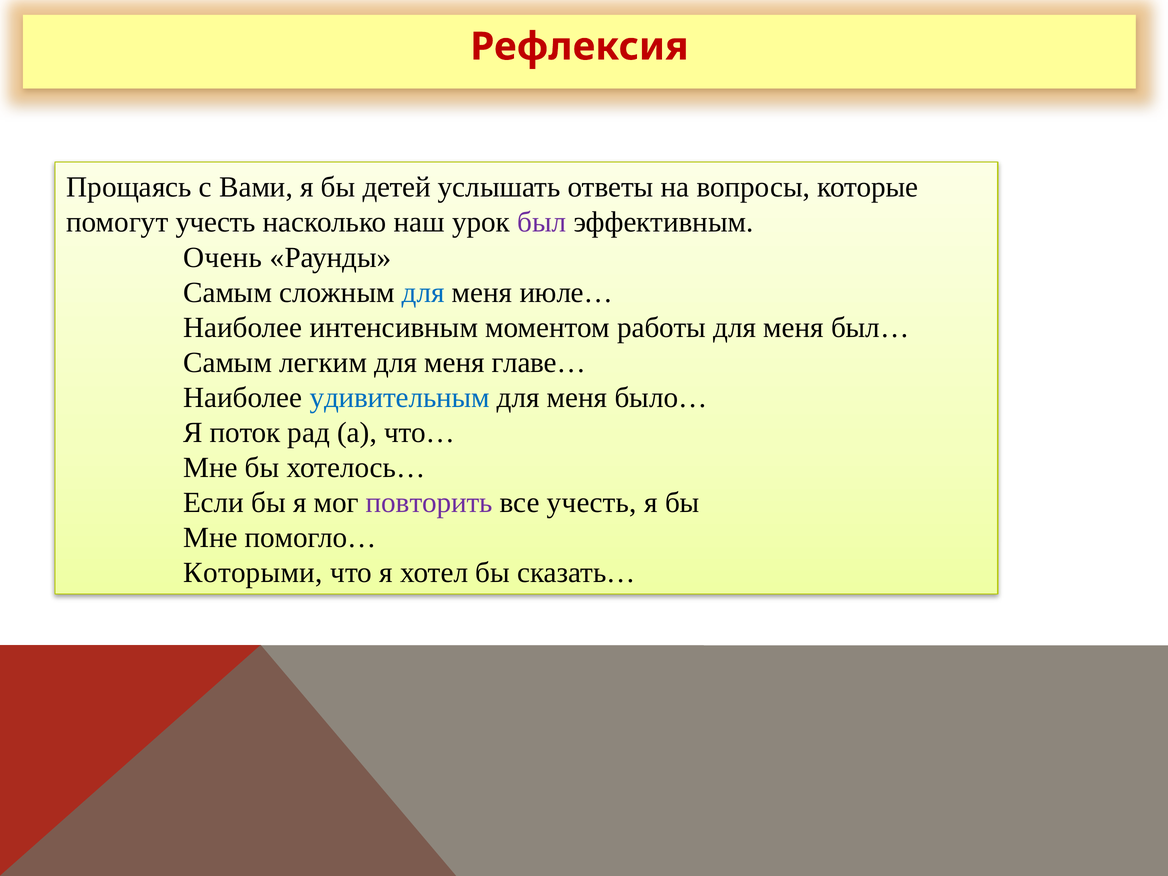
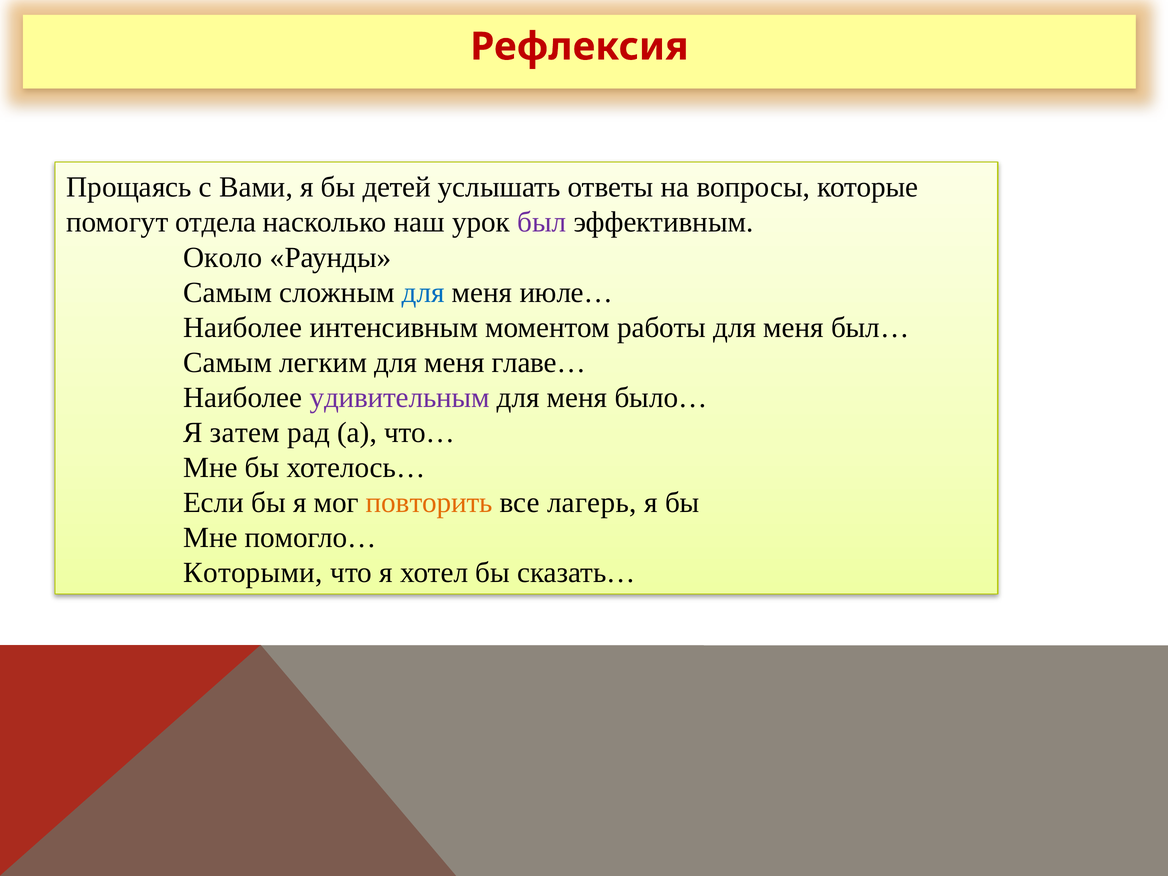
помогут учесть: учесть -> отдела
Очень: Очень -> Около
удивительным colour: blue -> purple
поток: поток -> затем
повторить colour: purple -> orange
все учесть: учесть -> лагерь
